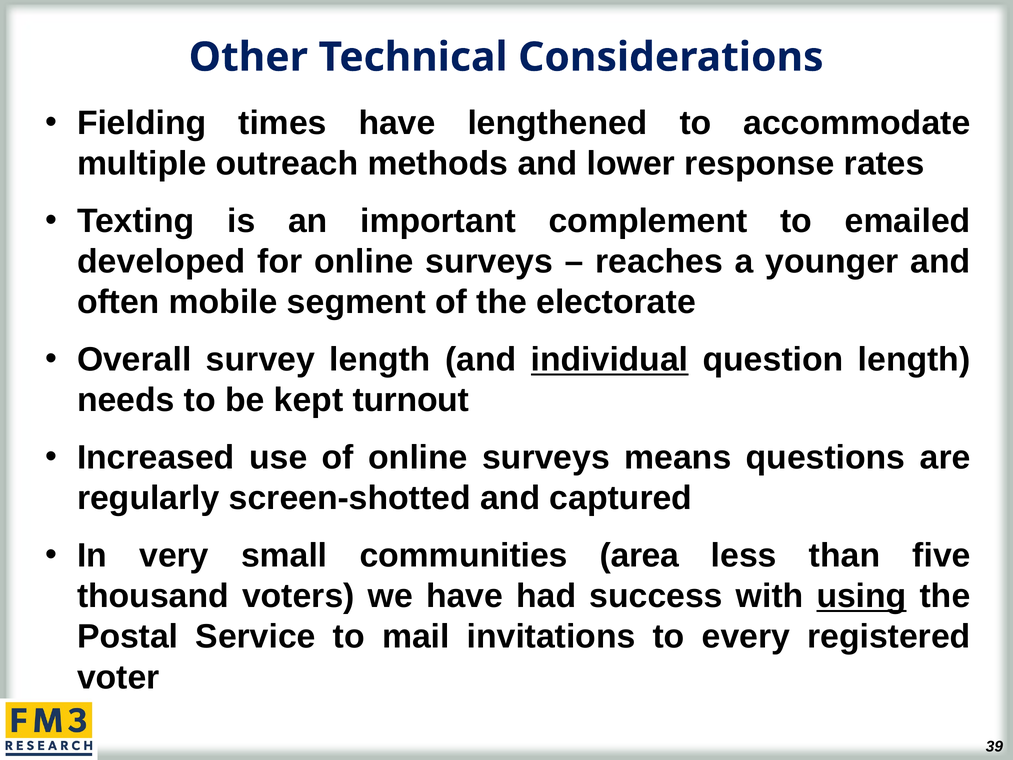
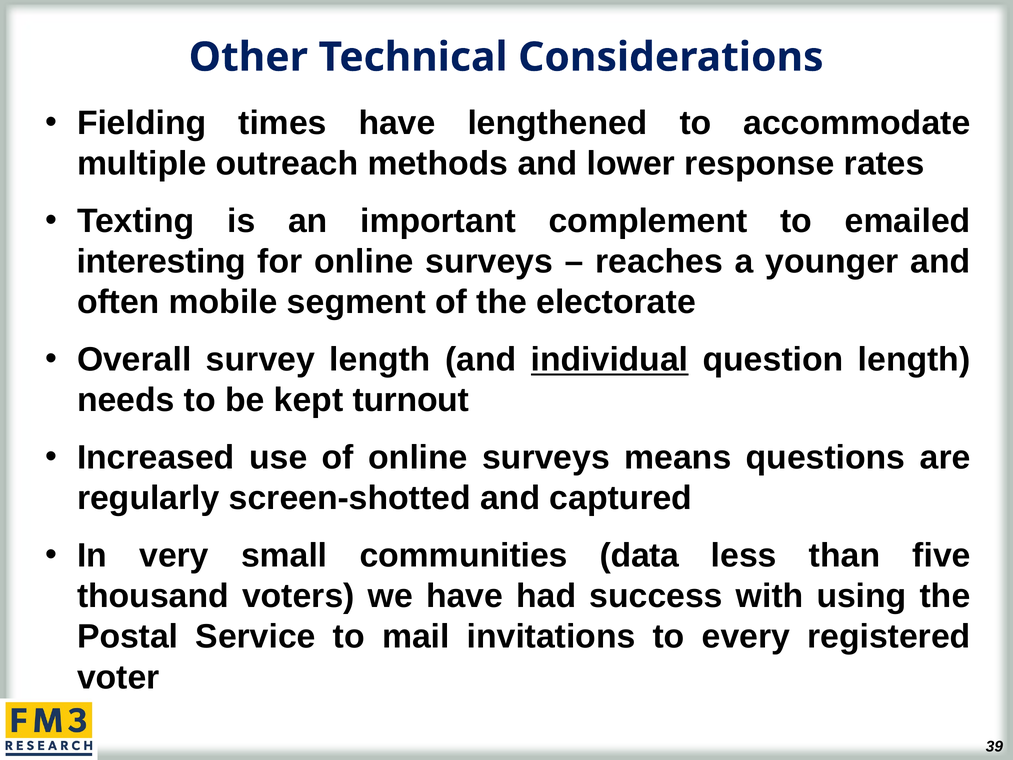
developed: developed -> interesting
area: area -> data
using underline: present -> none
